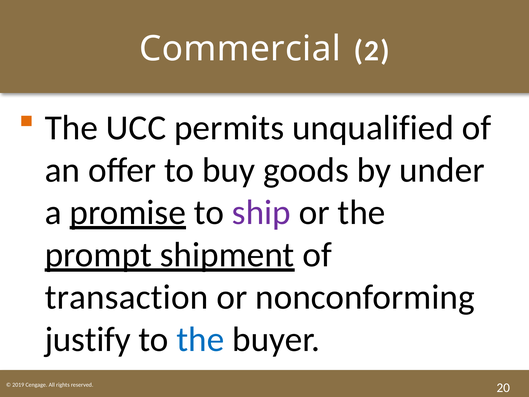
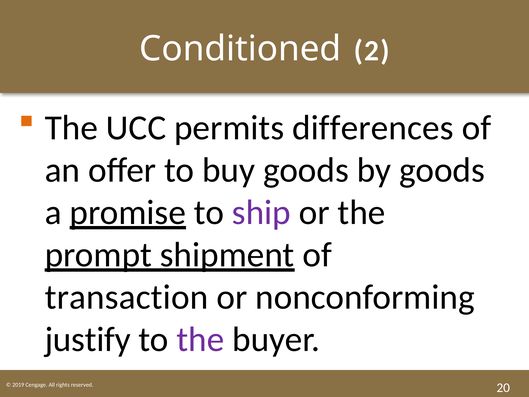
Commercial: Commercial -> Conditioned
unqualified: unqualified -> differences
by under: under -> goods
the at (200, 339) colour: blue -> purple
